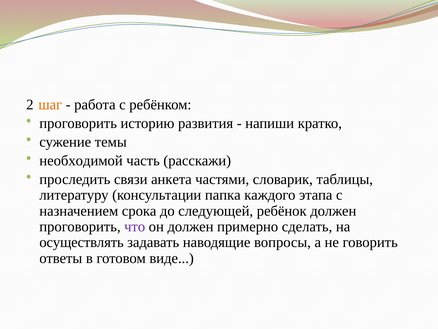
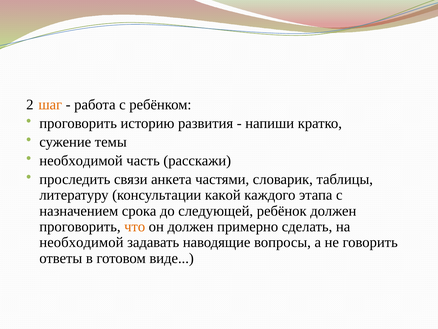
папка: папка -> какой
что colour: purple -> orange
осуществлять at (82, 242): осуществлять -> необходимой
